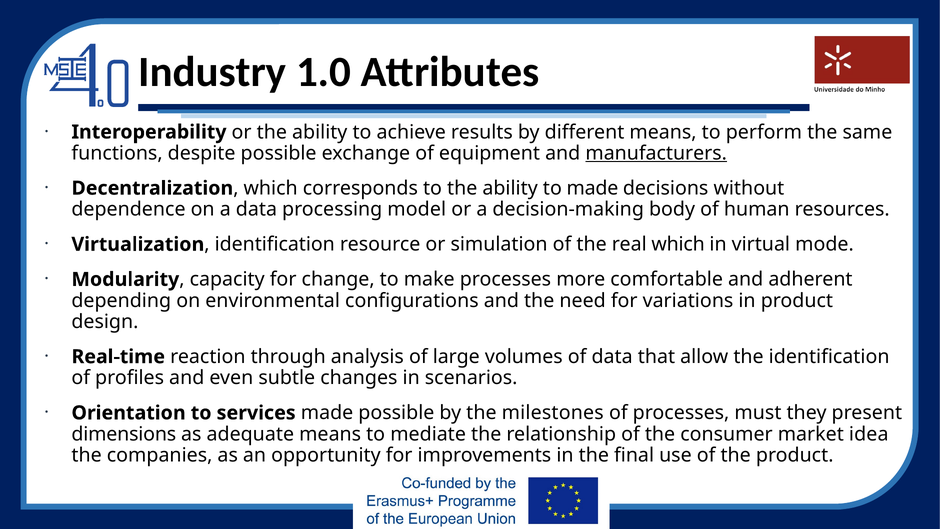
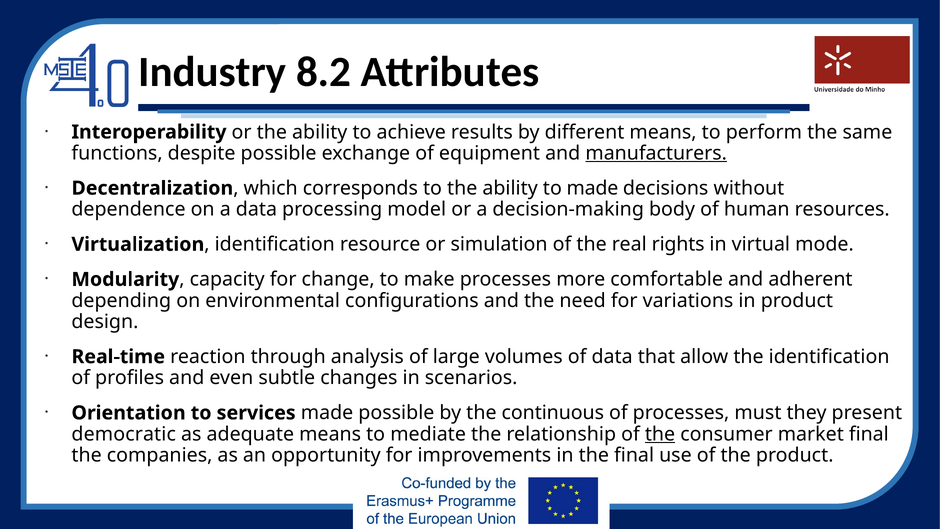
1.0: 1.0 -> 8.2
real which: which -> rights
milestones: milestones -> continuous
dimensions: dimensions -> democratic
the at (660, 434) underline: none -> present
market idea: idea -> final
